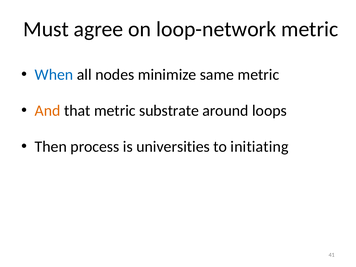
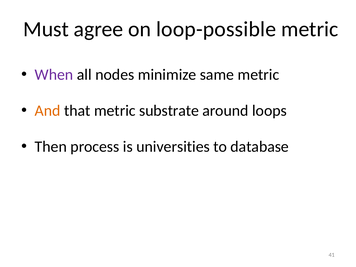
loop-network: loop-network -> loop-possible
When colour: blue -> purple
initiating: initiating -> database
